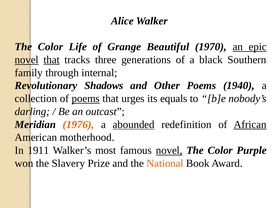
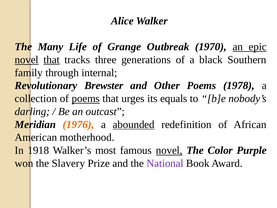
Color at (50, 47): Color -> Many
Beautiful: Beautiful -> Outbreak
Shadows: Shadows -> Brewster
1940: 1940 -> 1978
African underline: present -> none
1911: 1911 -> 1918
National colour: orange -> purple
